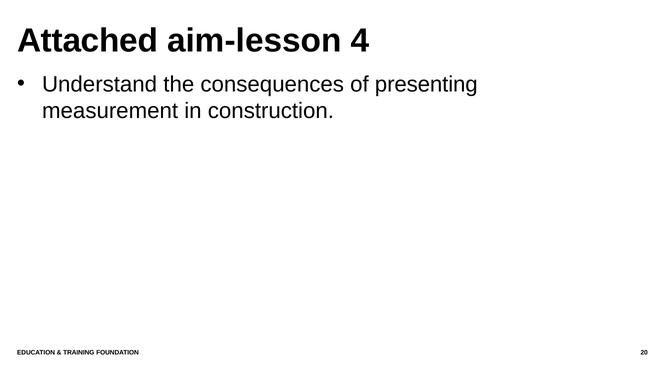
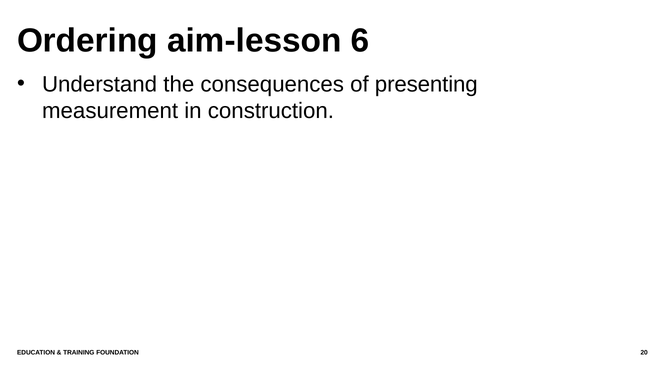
Attached: Attached -> Ordering
4: 4 -> 6
